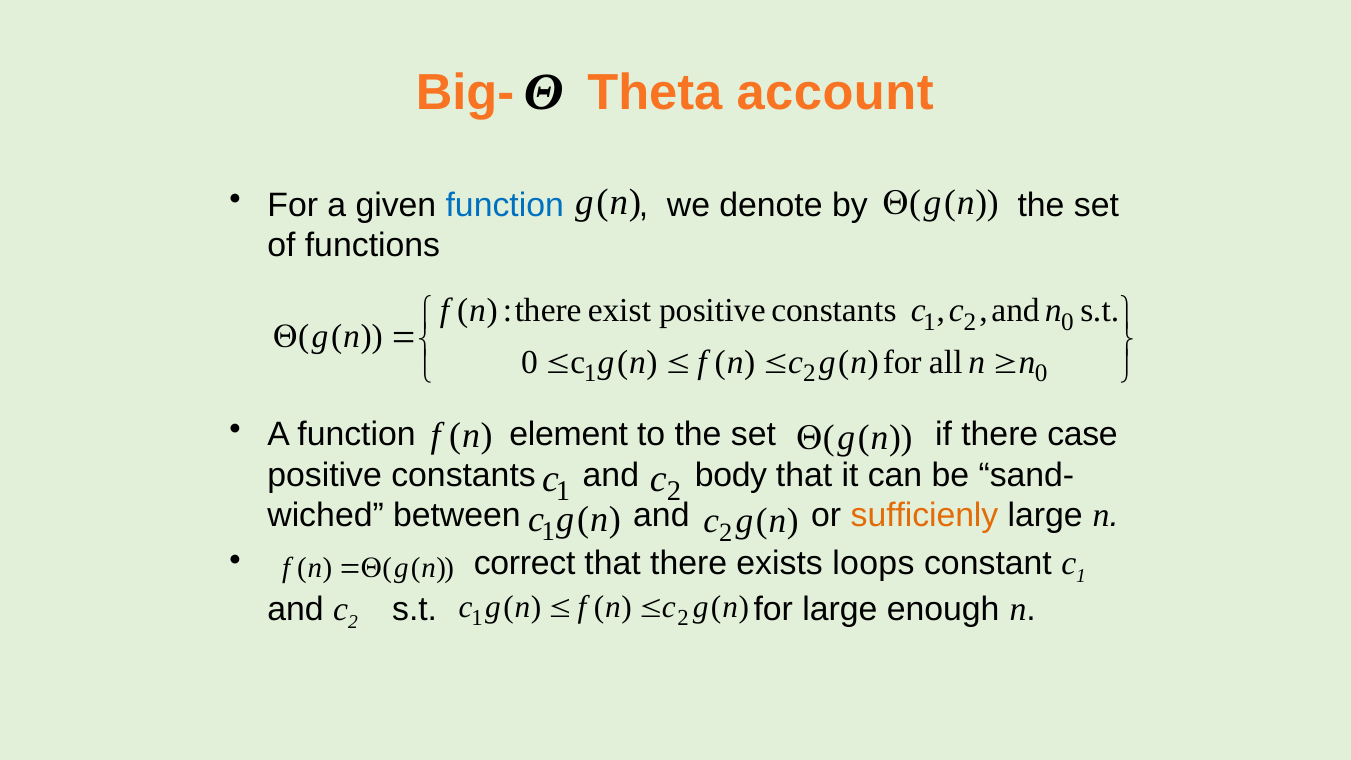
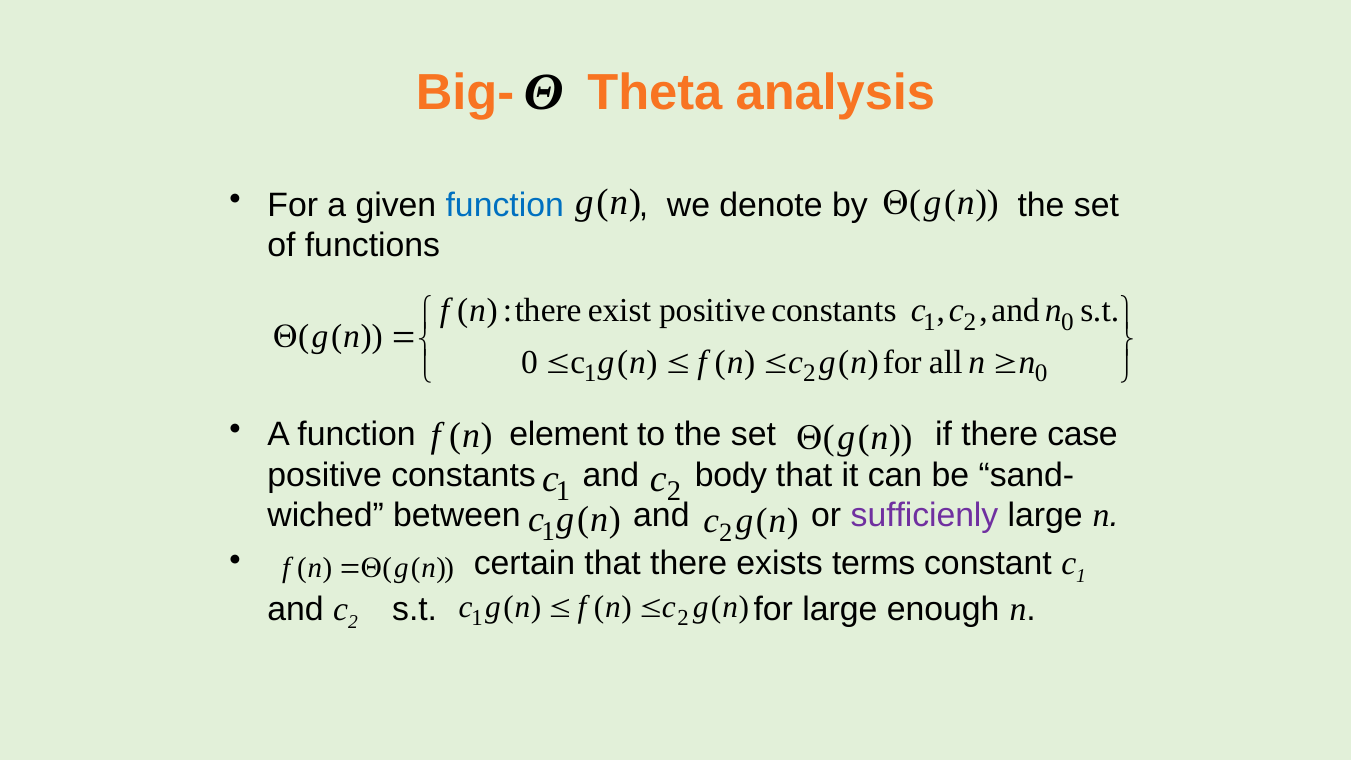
account: account -> analysis
sufficienly colour: orange -> purple
correct: correct -> certain
loops: loops -> terms
